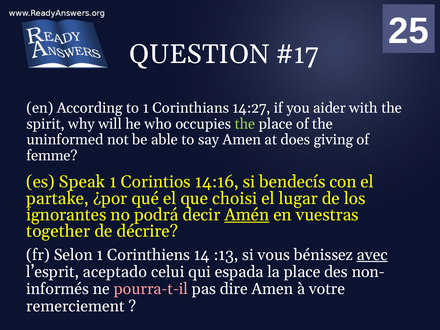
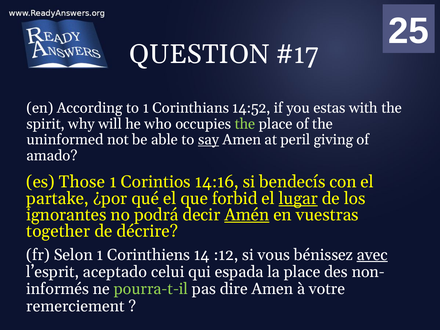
14:27: 14:27 -> 14:52
aider: aider -> estas
say underline: none -> present
does: does -> peril
femme: femme -> amado
Speak: Speak -> Those
choisi: choisi -> forbid
lugar underline: none -> present
:13: :13 -> :12
pourra-t-il colour: pink -> light green
